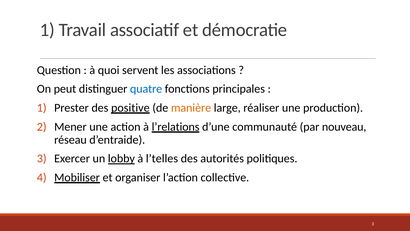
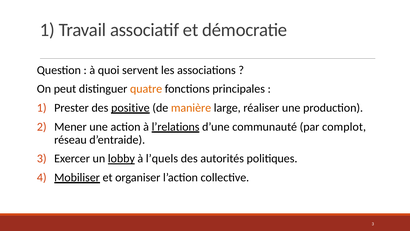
quatre colour: blue -> orange
nouveau: nouveau -> complot
l’telles: l’telles -> l’quels
